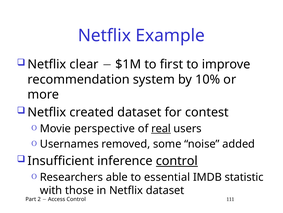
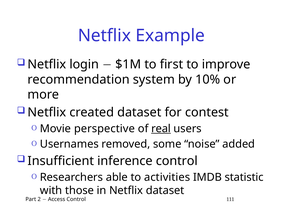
clear: clear -> login
control at (177, 160) underline: present -> none
essential: essential -> activities
